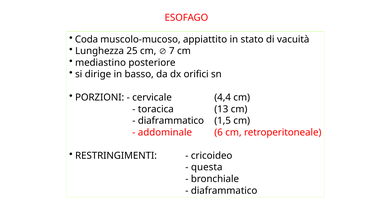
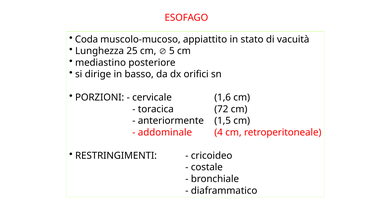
7: 7 -> 5
4,4: 4,4 -> 1,6
13: 13 -> 72
diaframmatico at (171, 121): diaframmatico -> anteriormente
6: 6 -> 4
questa: questa -> costale
